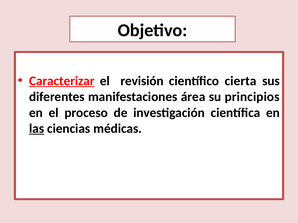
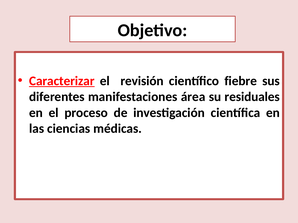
cierta: cierta -> fiebre
principios: principios -> residuales
las underline: present -> none
